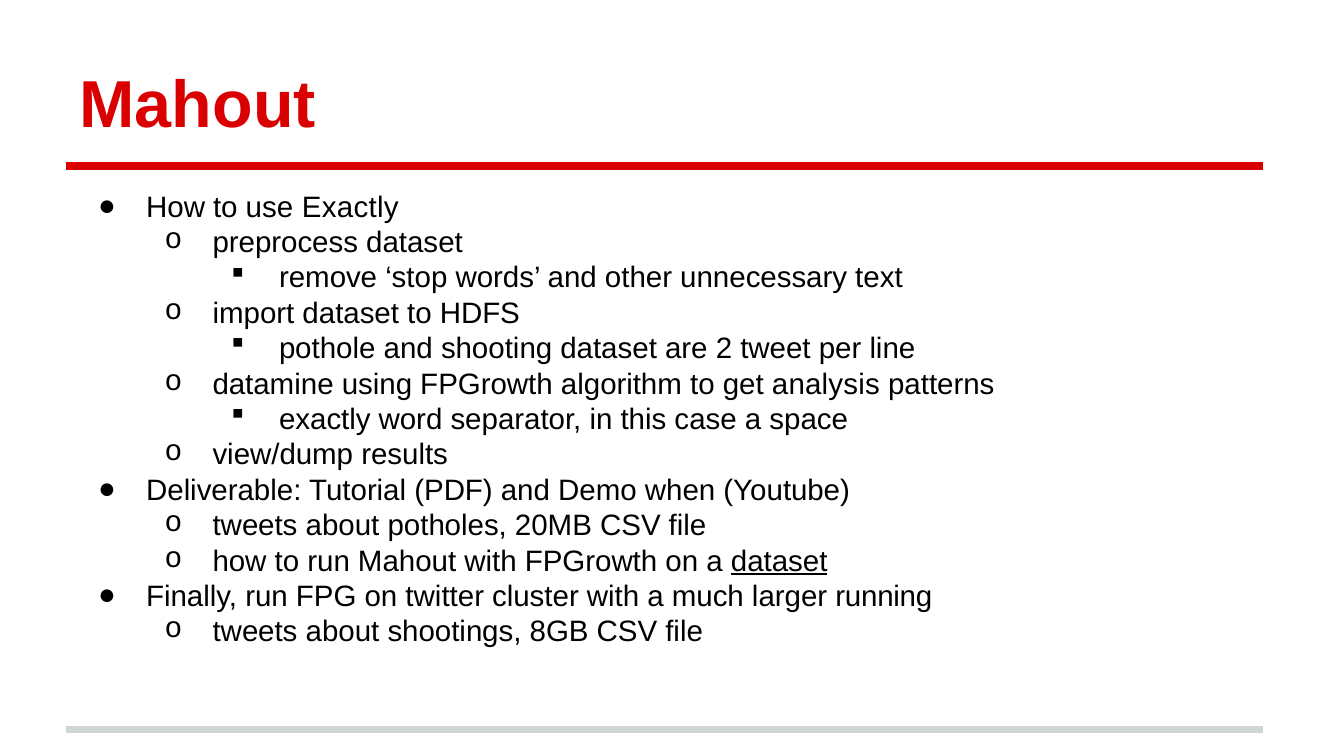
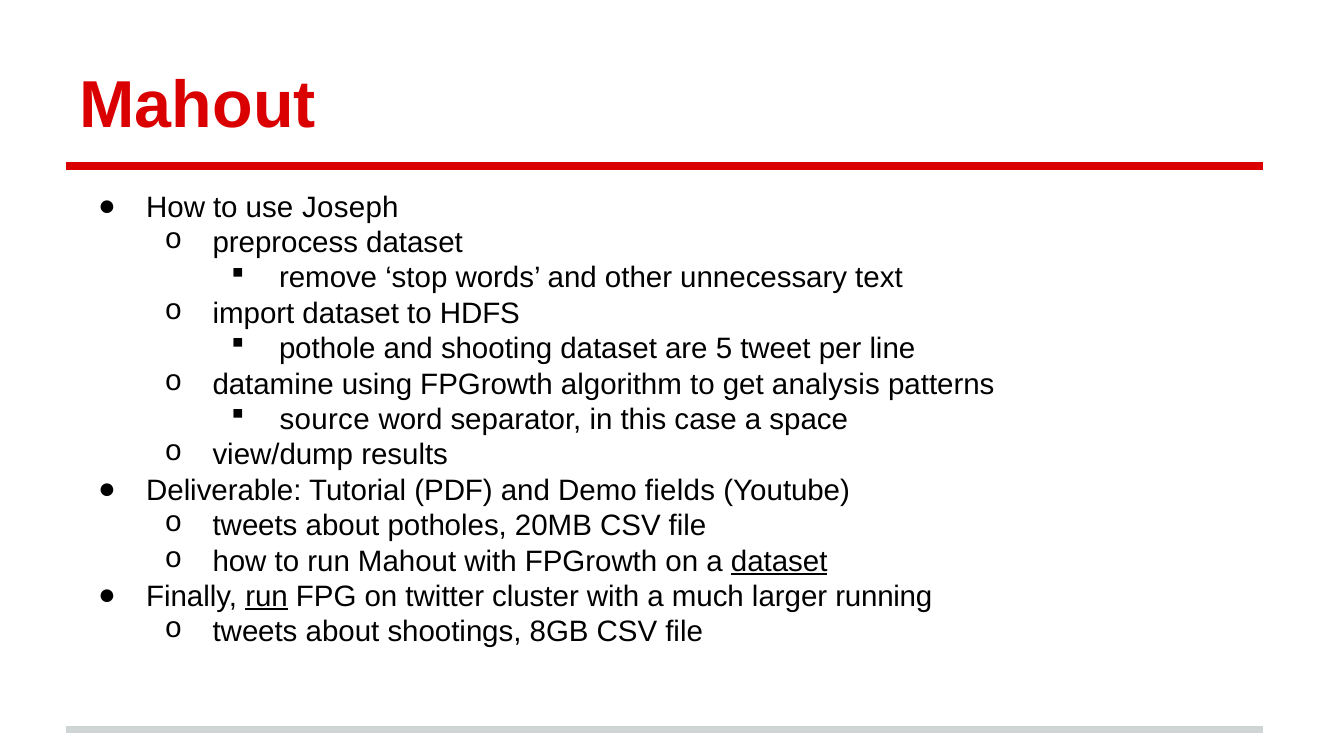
use Exactly: Exactly -> Joseph
2: 2 -> 5
exactly at (325, 420): exactly -> source
when: when -> fields
run at (267, 597) underline: none -> present
